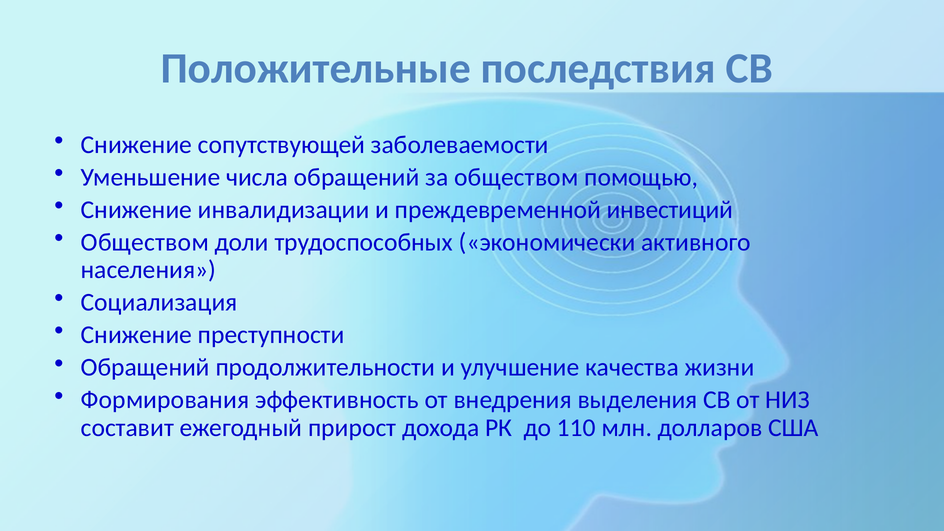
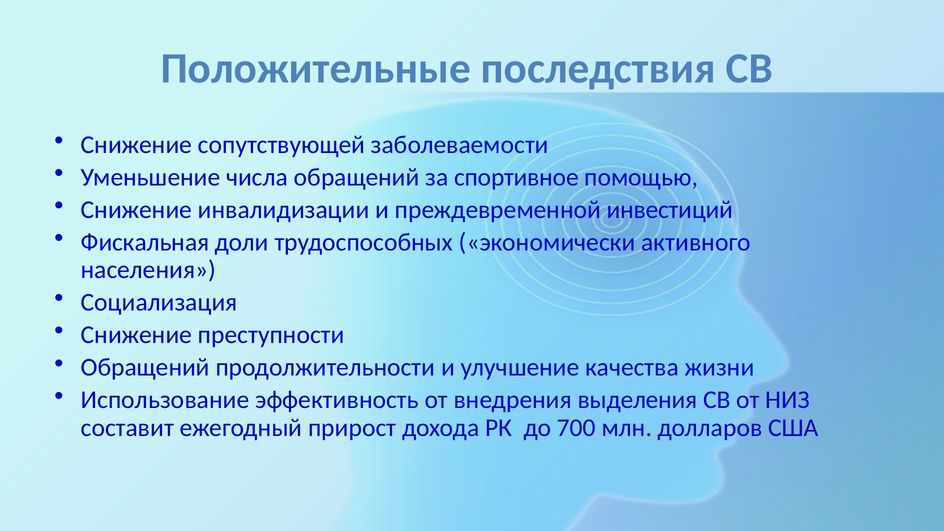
за обществом: обществом -> спортивное
Обществом at (145, 242): Обществом -> Фискальная
Формирования: Формирования -> Использование
110: 110 -> 700
